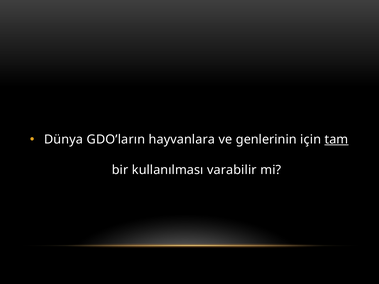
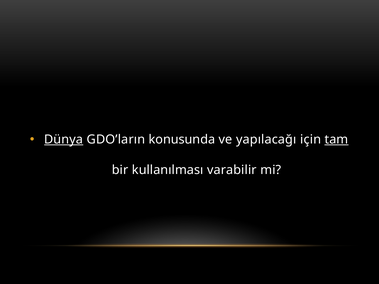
Dünya underline: none -> present
hayvanlara: hayvanlara -> konusunda
genlerinin: genlerinin -> yapılacağı
